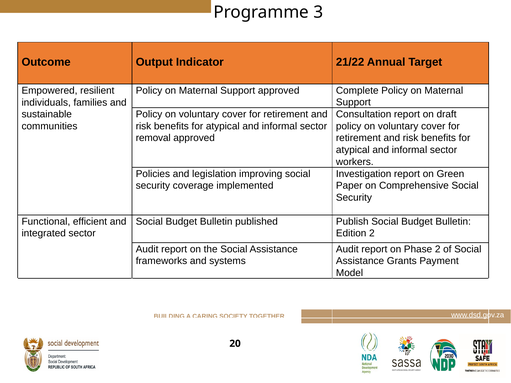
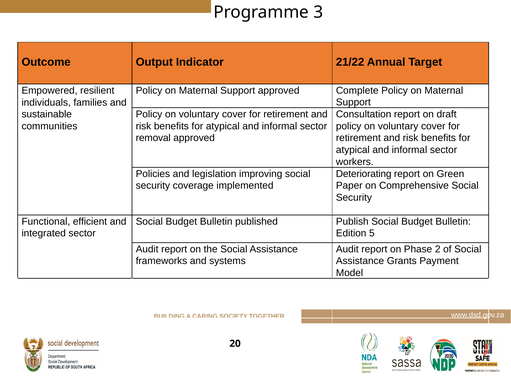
Investigation: Investigation -> Deteriorating
Edition 2: 2 -> 5
